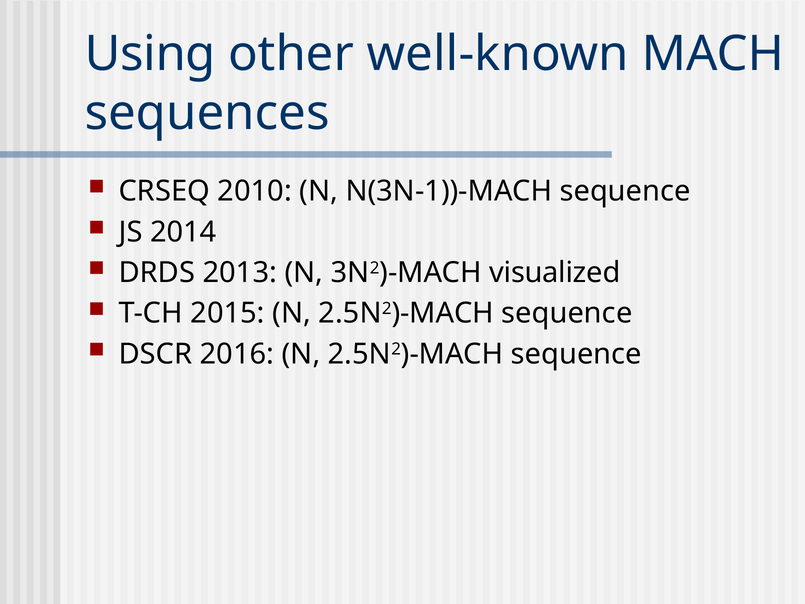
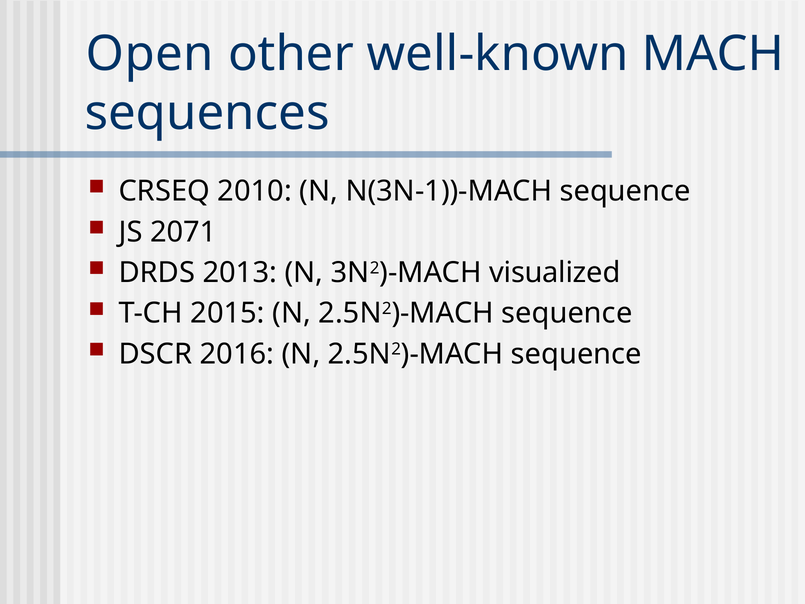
Using: Using -> Open
2014: 2014 -> 2071
